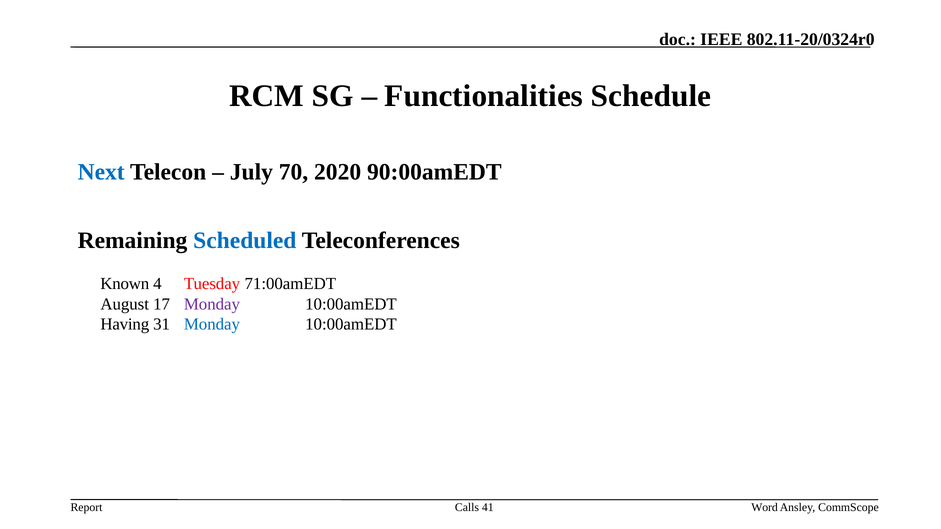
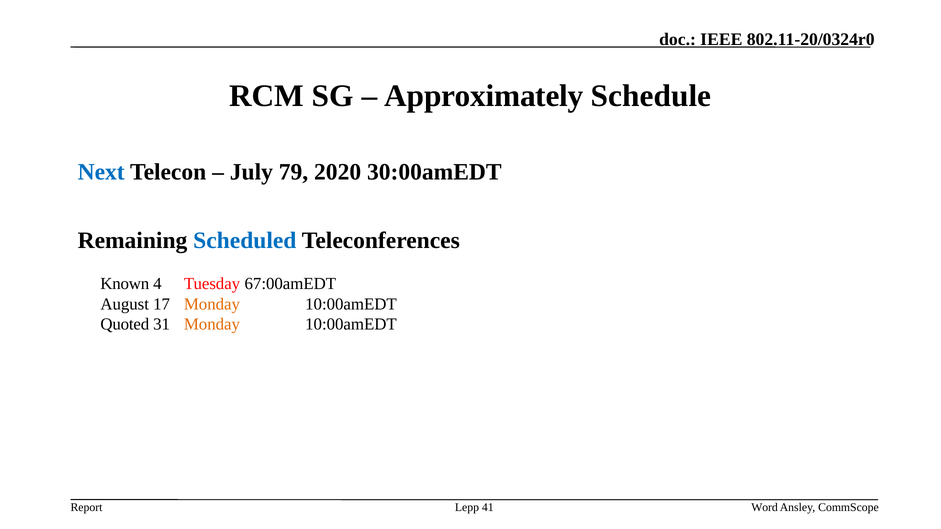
Functionalities: Functionalities -> Approximately
70: 70 -> 79
90:00amEDT: 90:00amEDT -> 30:00amEDT
71:00amEDT: 71:00amEDT -> 67:00amEDT
Monday at (212, 304) colour: purple -> orange
Having: Having -> Quoted
Monday at (212, 324) colour: blue -> orange
Calls: Calls -> Lepp
